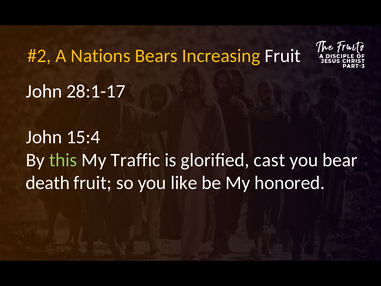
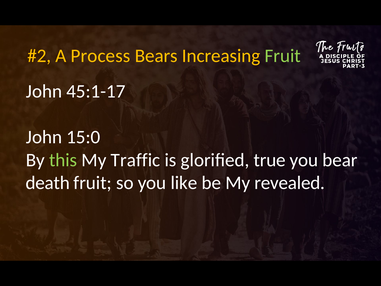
Nations: Nations -> Process
Fruit at (283, 56) colour: white -> light green
28:1-17: 28:1-17 -> 45:1-17
15:4: 15:4 -> 15:0
cast: cast -> true
honored: honored -> revealed
